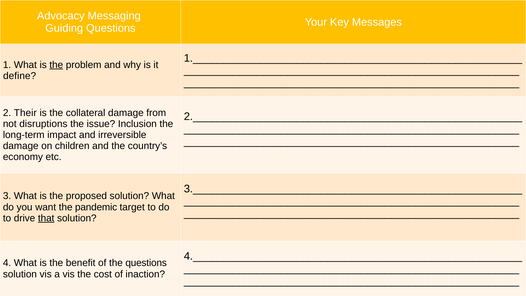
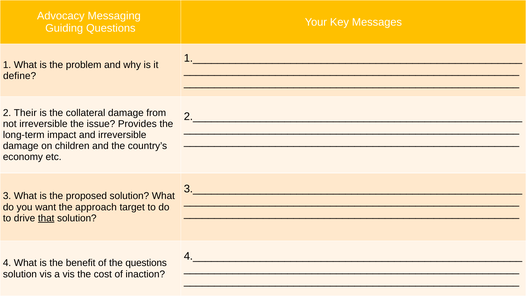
the at (56, 65) underline: present -> none
not disruptions: disruptions -> irreversible
Inclusion: Inclusion -> Provides
pandemic: pandemic -> approach
